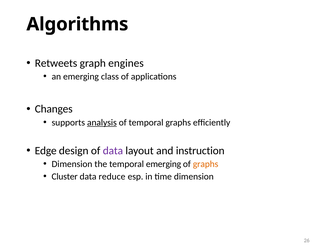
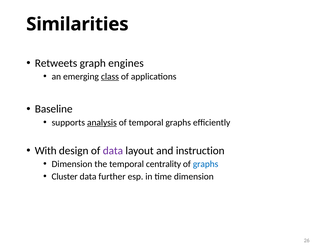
Algorithms: Algorithms -> Similarities
class underline: none -> present
Changes: Changes -> Baseline
Edge: Edge -> With
temporal emerging: emerging -> centrality
graphs at (206, 164) colour: orange -> blue
reduce: reduce -> further
